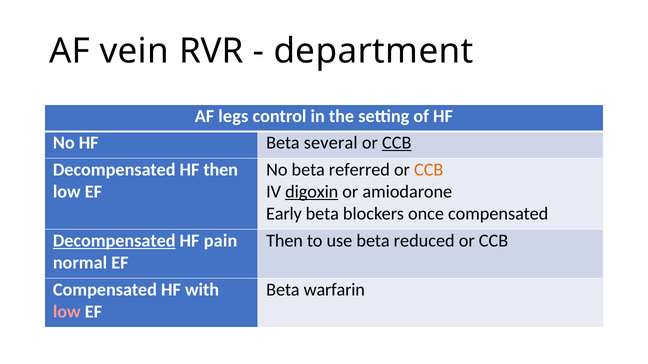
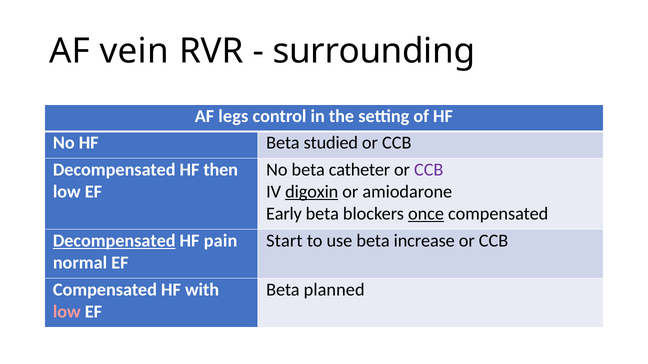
department: department -> surrounding
several: several -> studied
CCB at (397, 143) underline: present -> none
referred: referred -> catheter
CCB at (429, 170) colour: orange -> purple
once underline: none -> present
Then at (285, 241): Then -> Start
reduced: reduced -> increase
warfarin: warfarin -> planned
